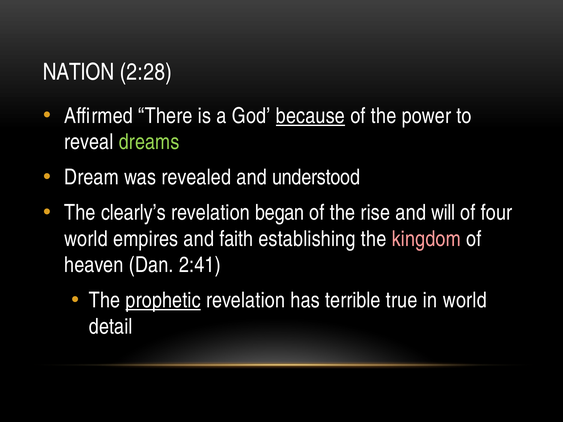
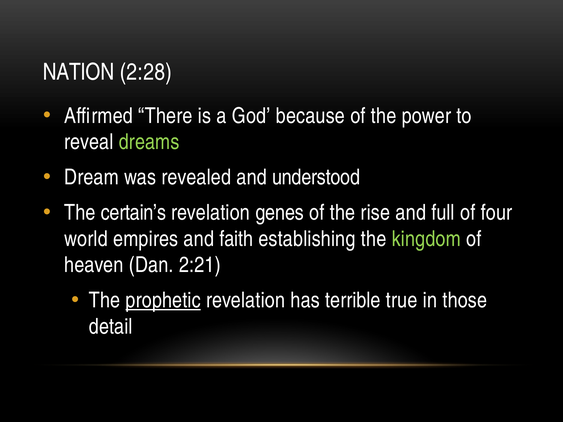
because underline: present -> none
clearly’s: clearly’s -> certain’s
began: began -> genes
will: will -> full
kingdom colour: pink -> light green
2:41: 2:41 -> 2:21
in world: world -> those
